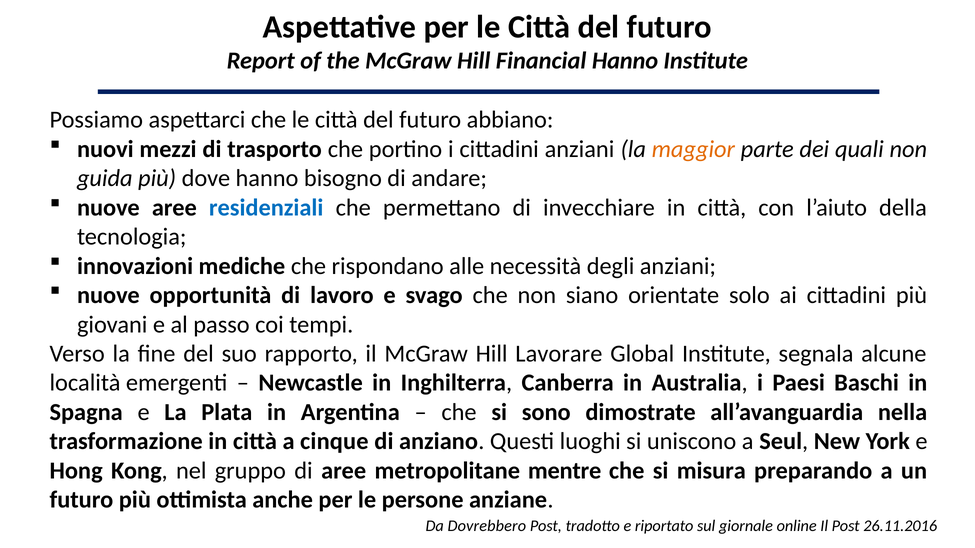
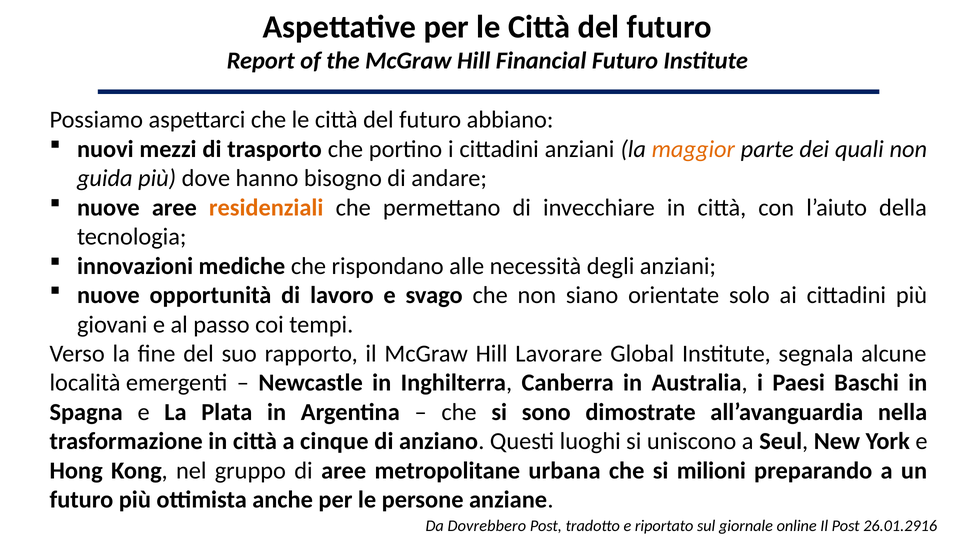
Financial Hanno: Hanno -> Futuro
residenziali colour: blue -> orange
mentre: mentre -> urbana
misura: misura -> milioni
26.11.2016: 26.11.2016 -> 26.01.2916
